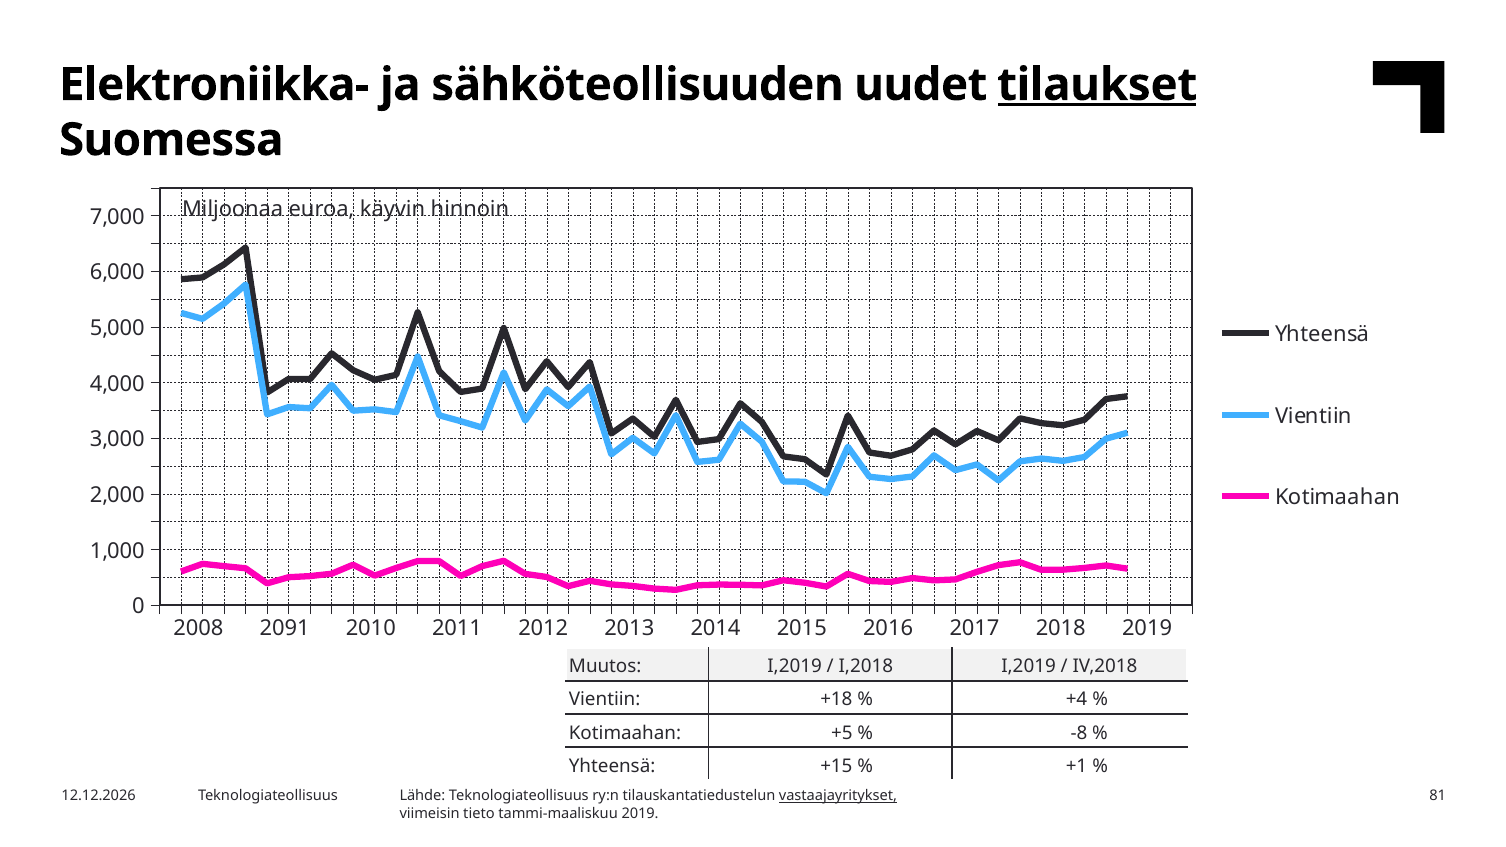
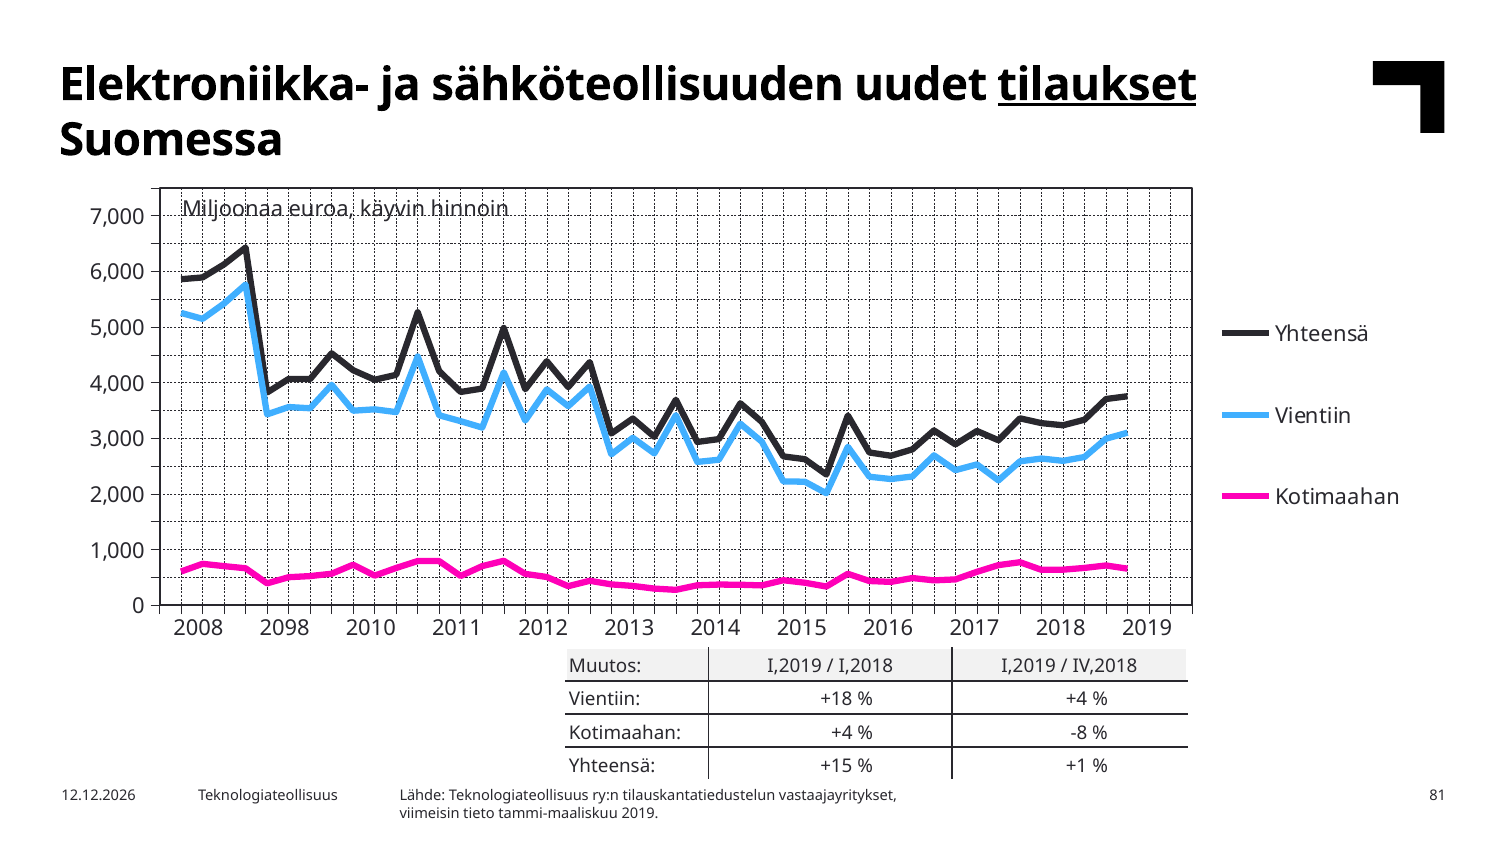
2091: 2091 -> 2098
Kotimaahan +5: +5 -> +4
vastaajayritykset underline: present -> none
